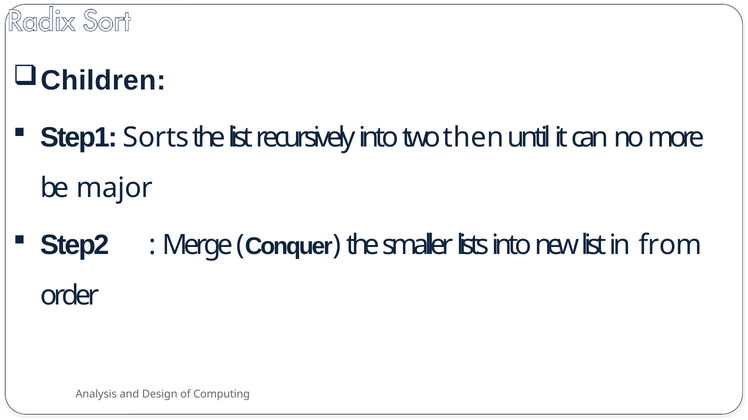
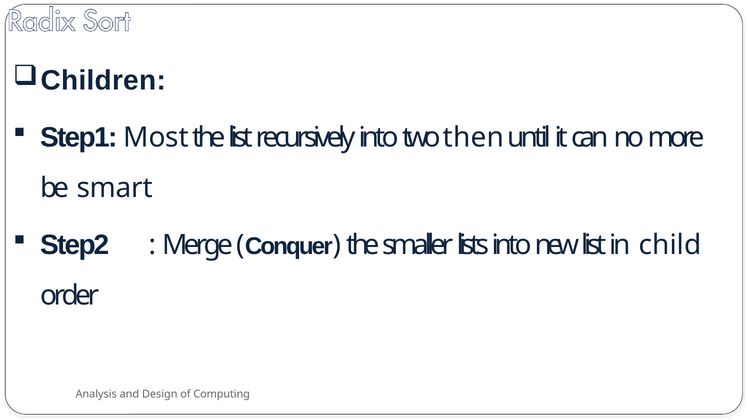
Sorts: Sorts -> Most
major: major -> smart
from: from -> child
